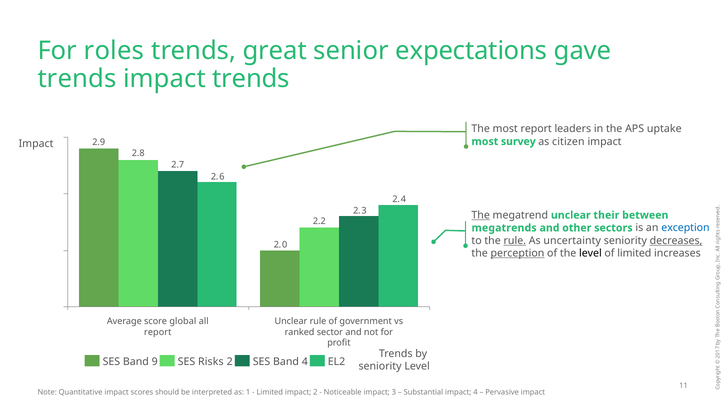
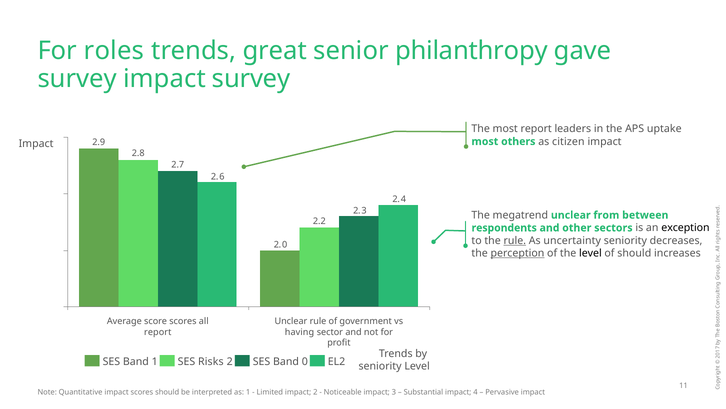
expectations: expectations -> philanthropy
trends at (77, 79): trends -> survey
impact trends: trends -> survey
survey: survey -> others
The at (481, 215) underline: present -> none
their: their -> from
megatrends: megatrends -> respondents
exception colour: blue -> black
decreases underline: present -> none
of limited: limited -> should
score global: global -> scores
ranked: ranked -> having
Band 9: 9 -> 1
Band 4: 4 -> 0
